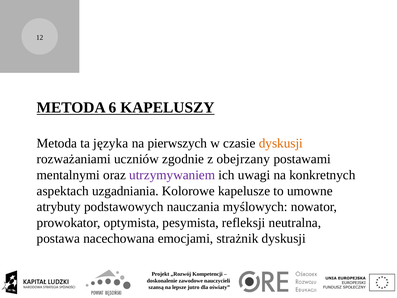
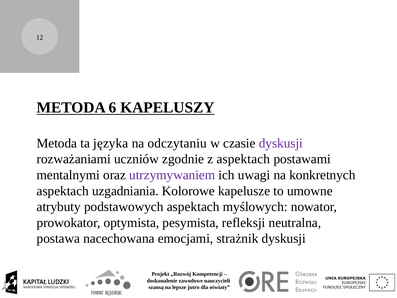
pierwszych: pierwszych -> odczytaniu
dyskusji at (281, 143) colour: orange -> purple
z obejrzany: obejrzany -> aspektach
podstawowych nauczania: nauczania -> aspektach
